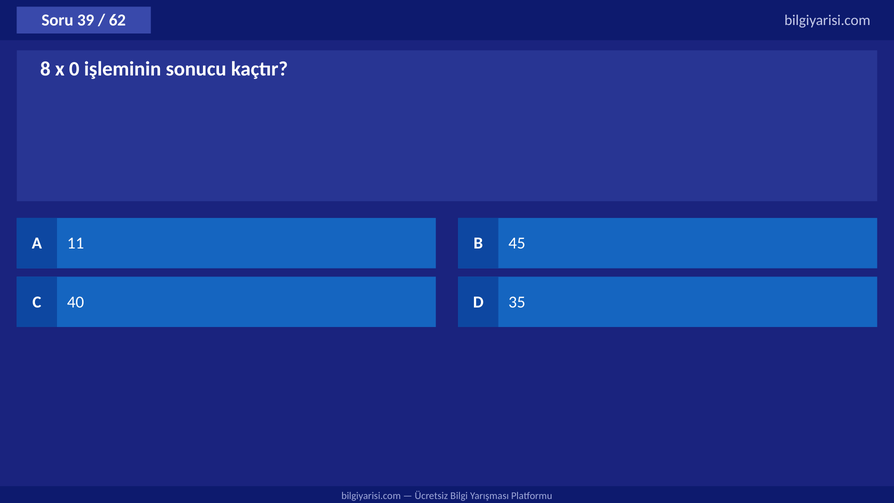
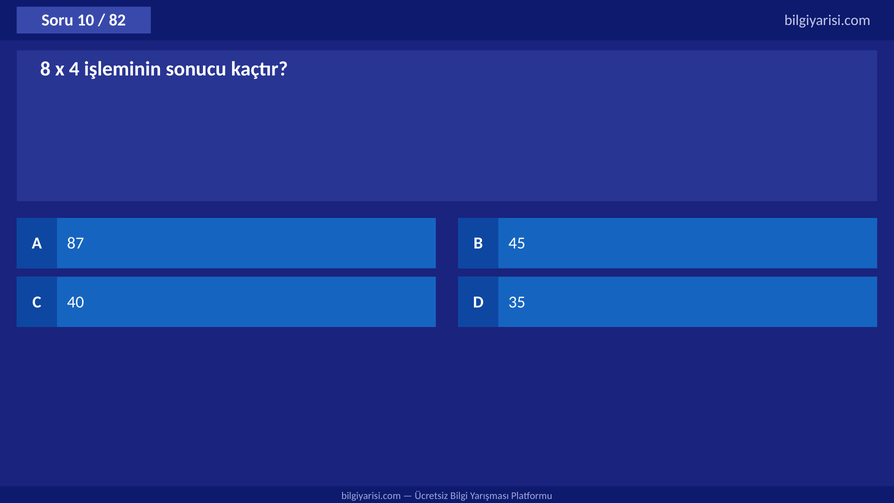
39: 39 -> 10
62: 62 -> 82
0: 0 -> 4
11: 11 -> 87
